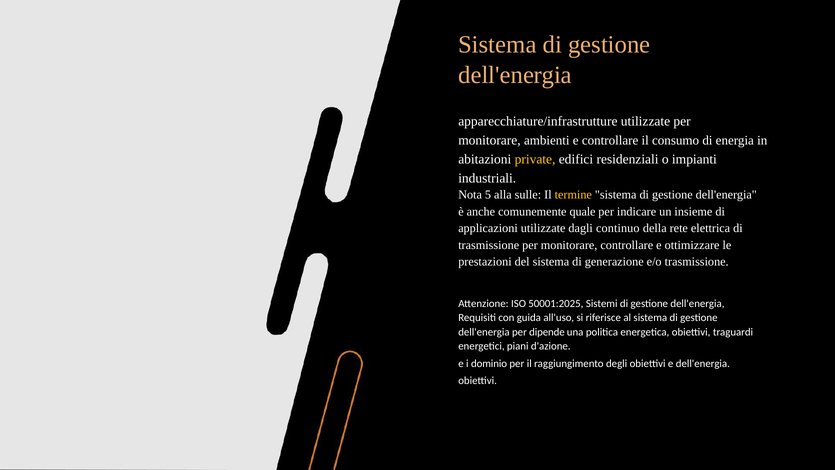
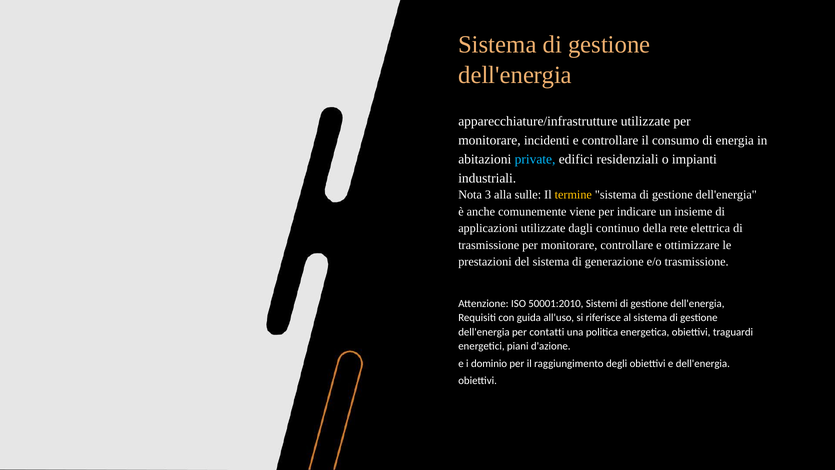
ambienti: ambienti -> incidenti
private colour: yellow -> light blue
5: 5 -> 3
quale: quale -> viene
50001:2025: 50001:2025 -> 50001:2010
dipende: dipende -> contatti
